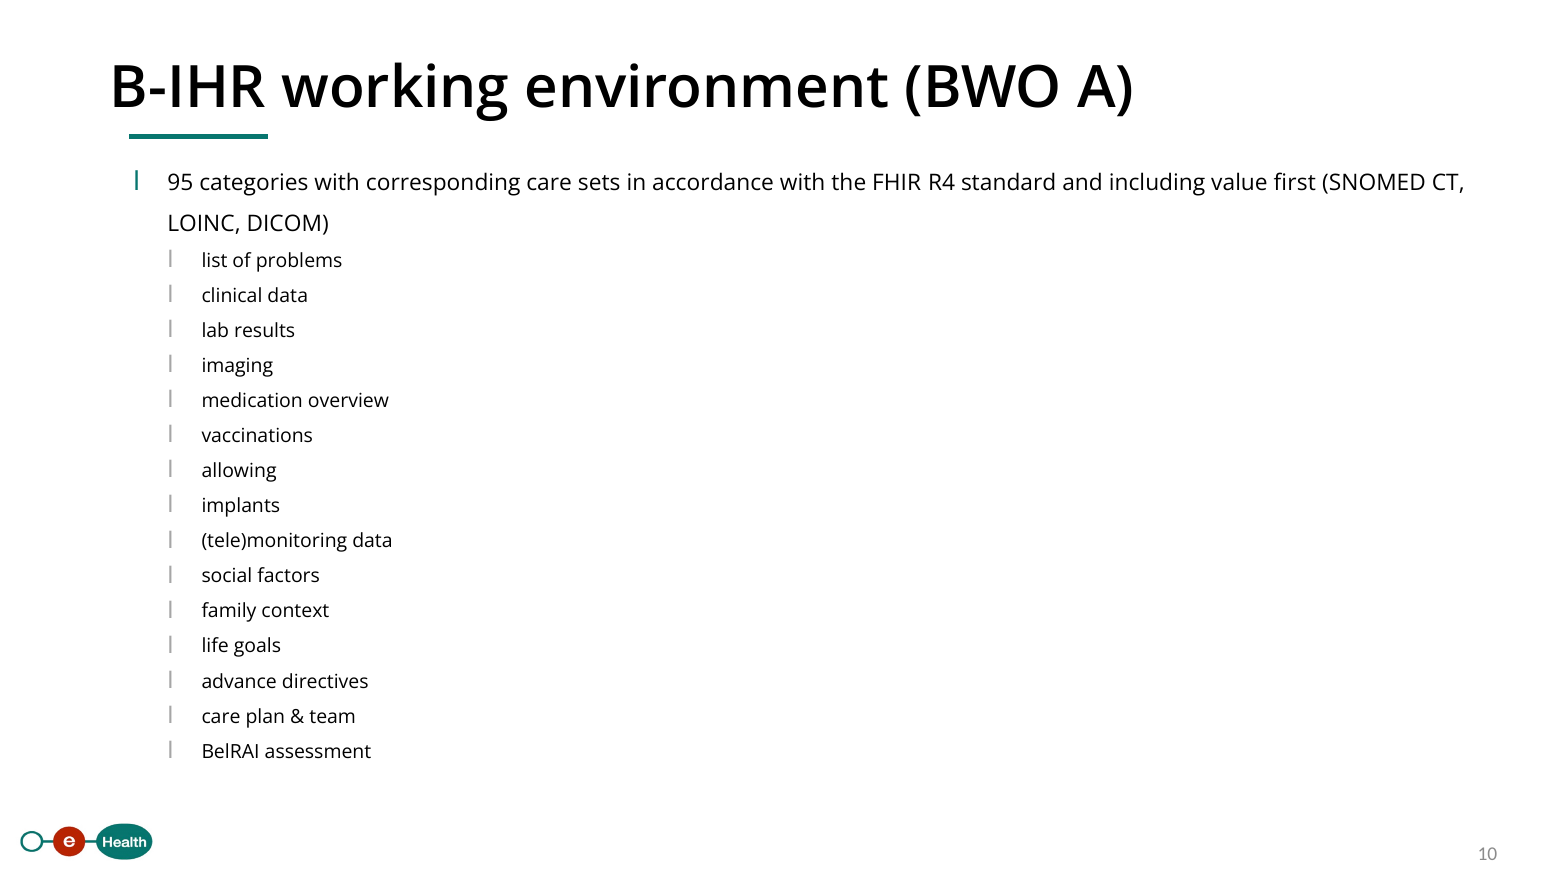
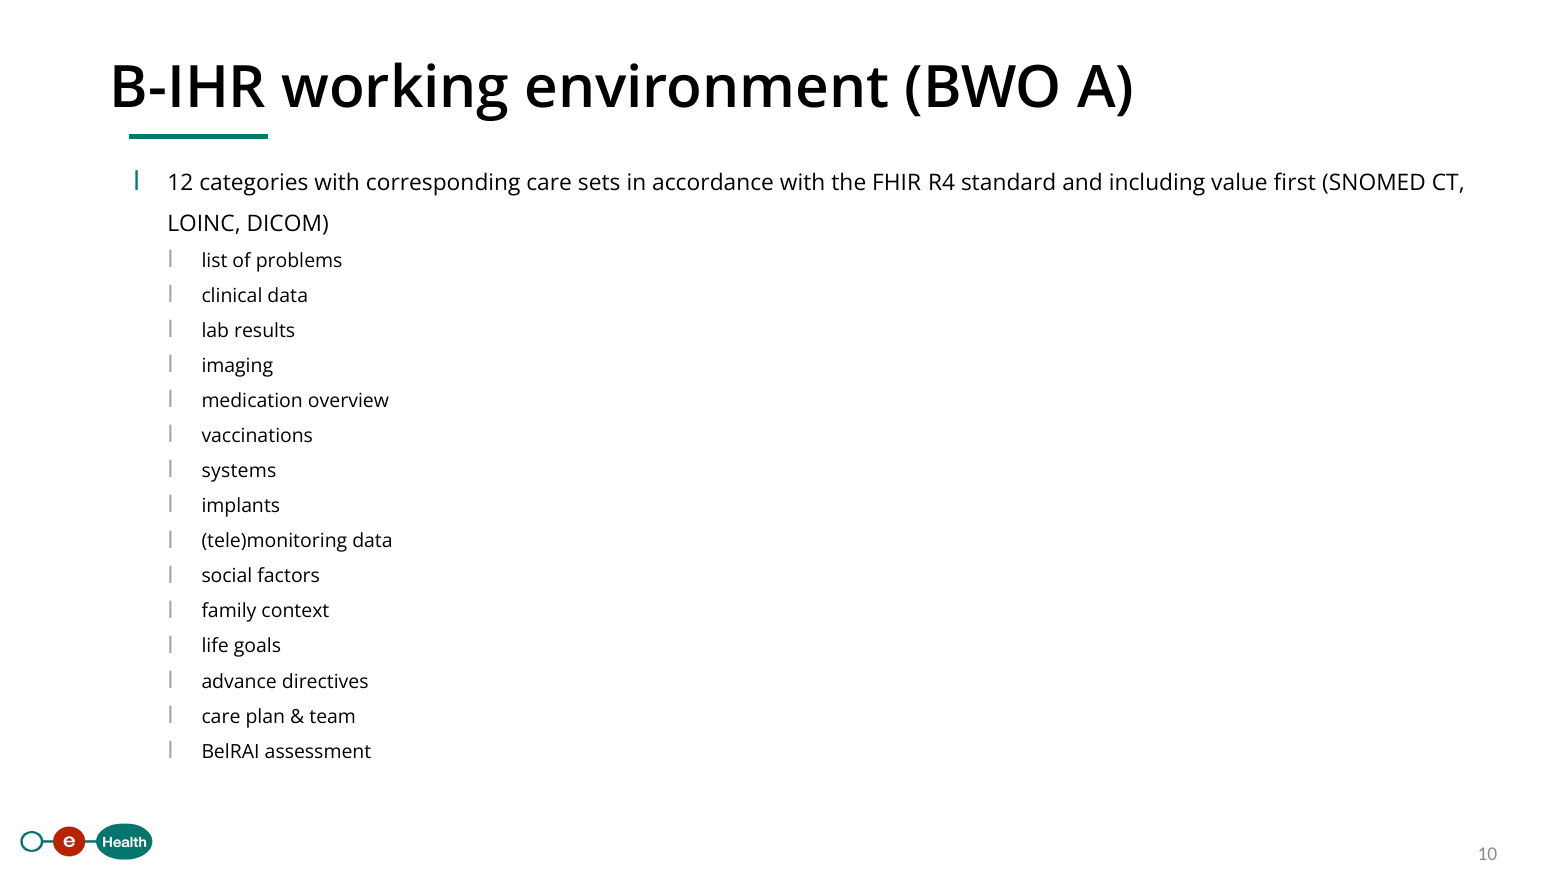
95: 95 -> 12
allowing: allowing -> systems
